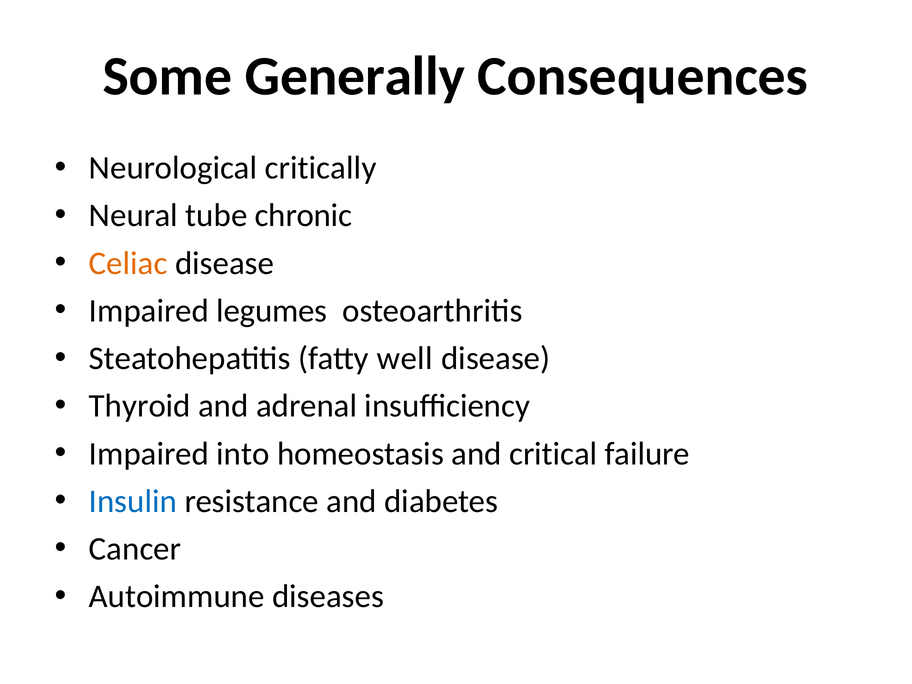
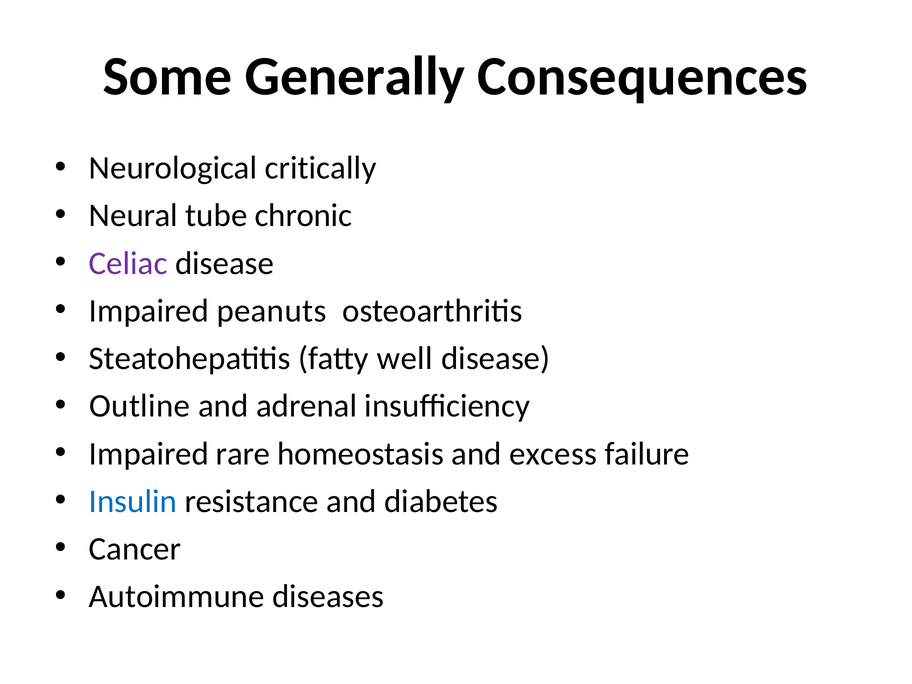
Celiac colour: orange -> purple
legumes: legumes -> peanuts
Thyroid: Thyroid -> Outline
into: into -> rare
critical: critical -> excess
